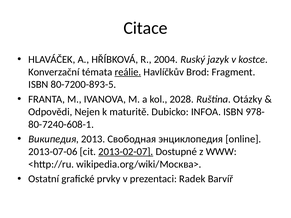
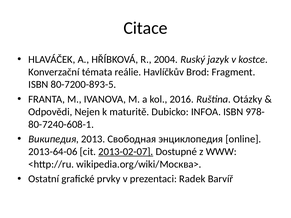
reálie underline: present -> none
2028: 2028 -> 2016
2013-07-06: 2013-07-06 -> 2013-64-06
